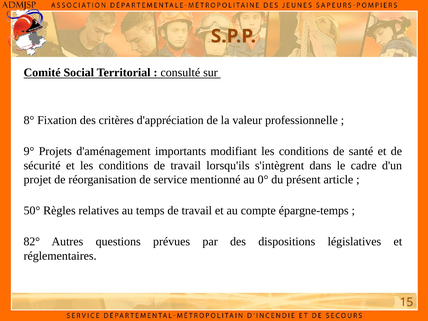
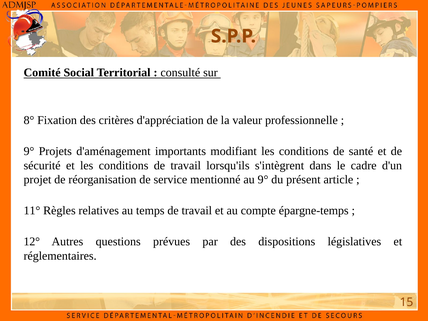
au 0°: 0° -> 9°
50°: 50° -> 11°
82°: 82° -> 12°
